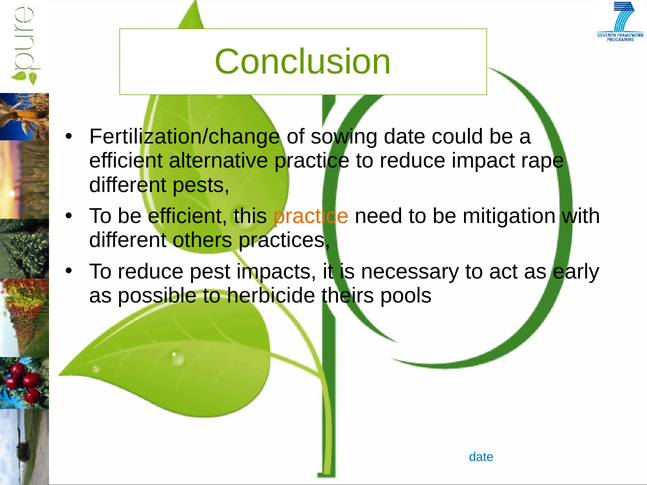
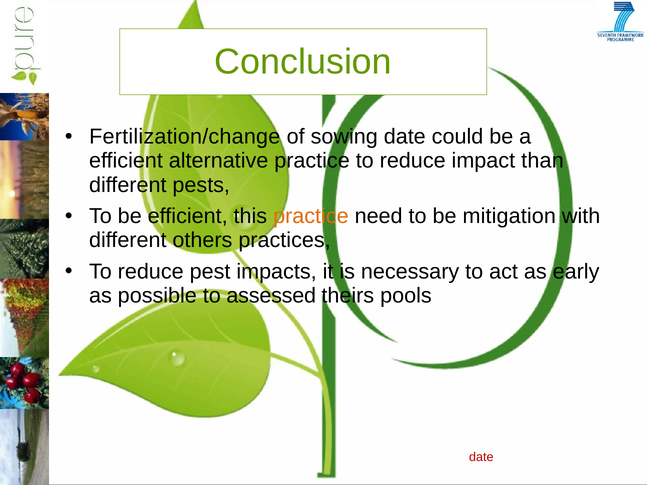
rape: rape -> than
herbicide: herbicide -> assessed
date at (481, 457) colour: blue -> red
